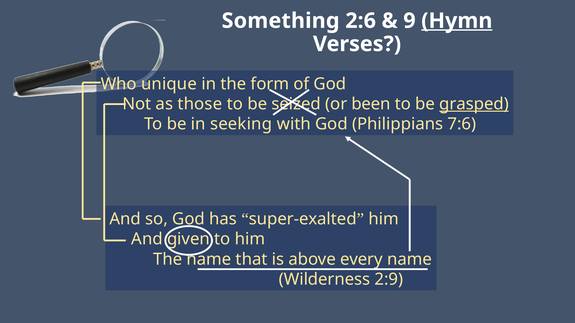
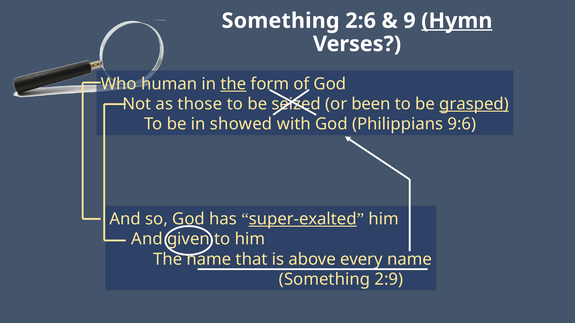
unique: unique -> human
the at (233, 84) underline: none -> present
seeking: seeking -> showed
7:6: 7:6 -> 9:6
super-exalted underline: none -> present
Wilderness at (325, 280): Wilderness -> Something
